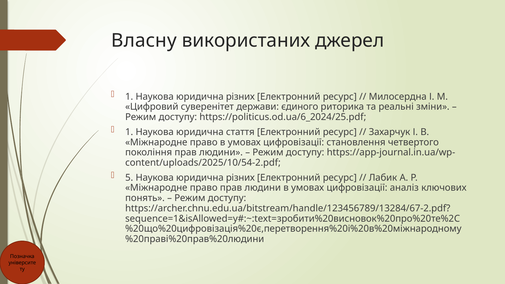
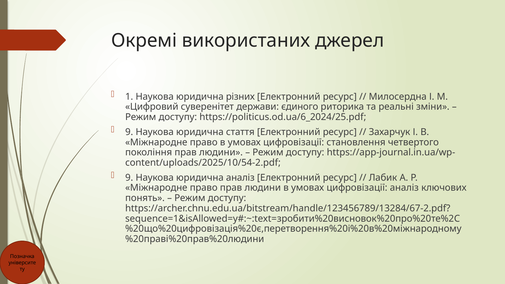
Власну: Власну -> Окремі
1 at (129, 132): 1 -> 9
5 at (129, 178): 5 -> 9
різних at (240, 178): різних -> аналіз
